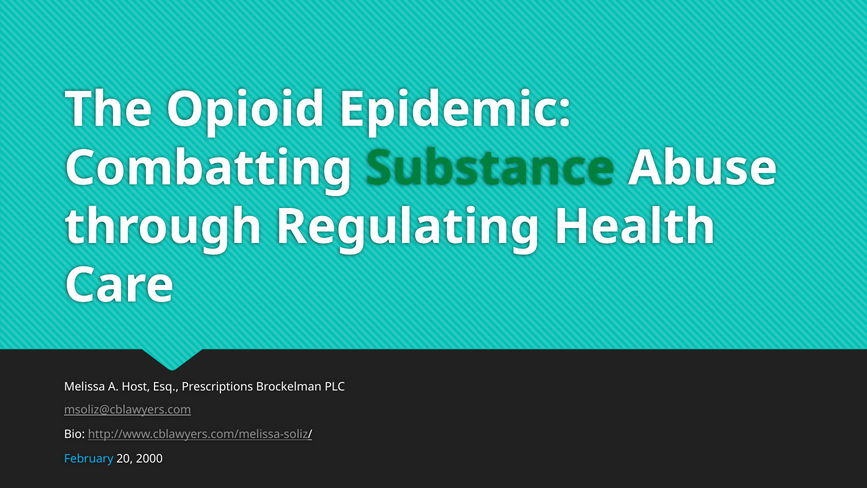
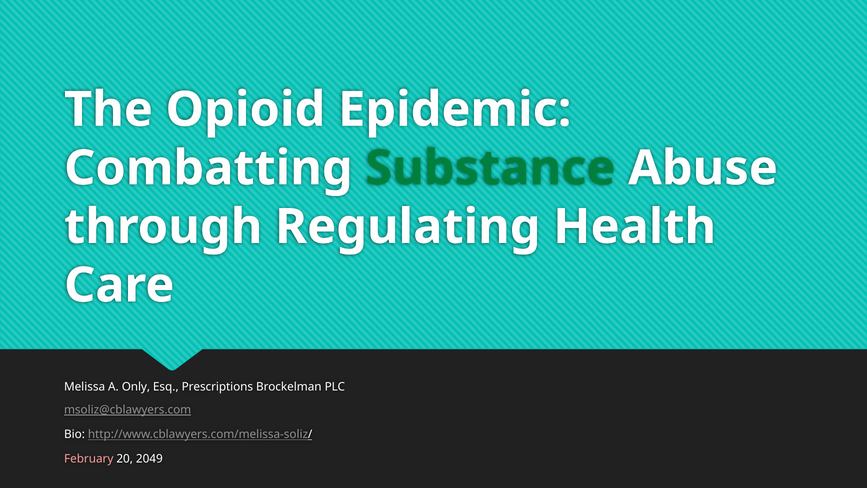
Host: Host -> Only
February colour: light blue -> pink
2000: 2000 -> 2049
